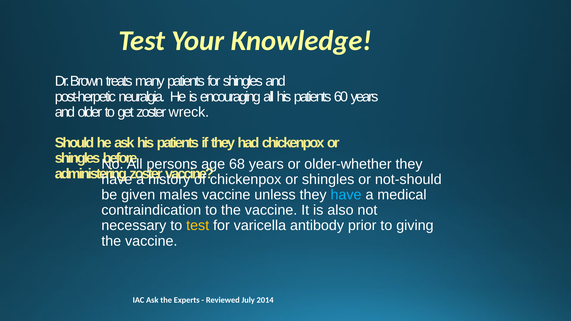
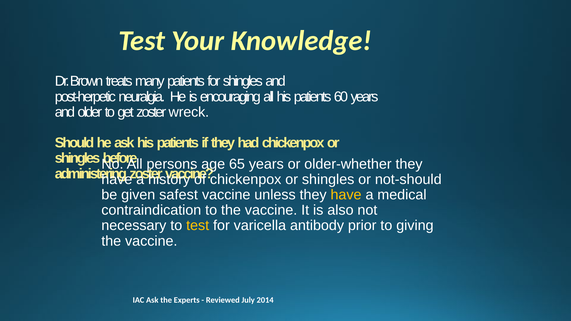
68: 68 -> 65
males: males -> safest
have at (346, 195) colour: light blue -> yellow
